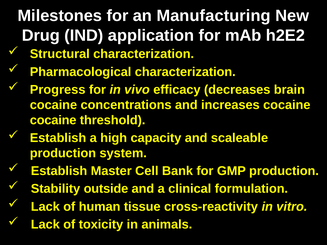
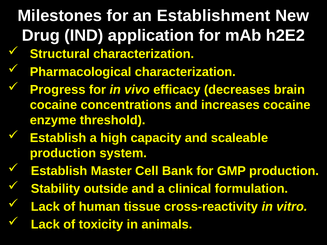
Manufacturing: Manufacturing -> Establishment
cocaine at (53, 120): cocaine -> enzyme
